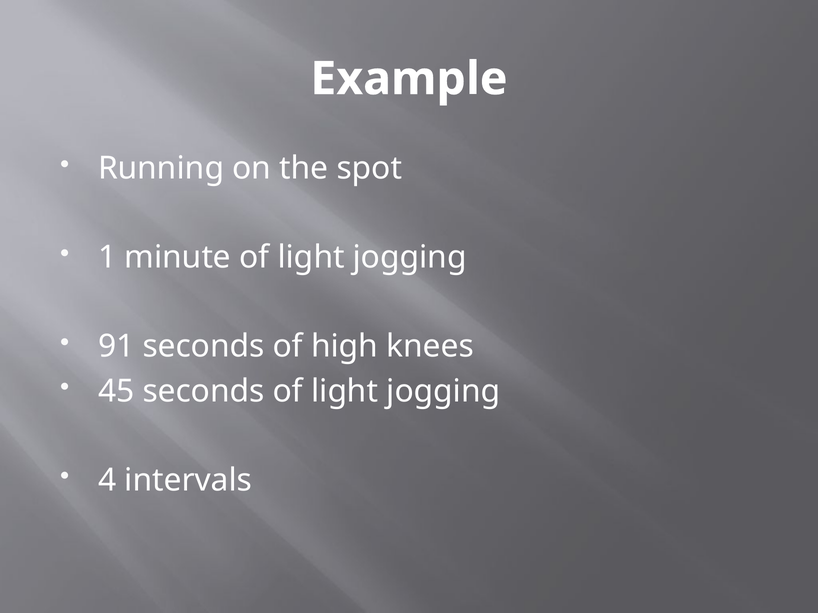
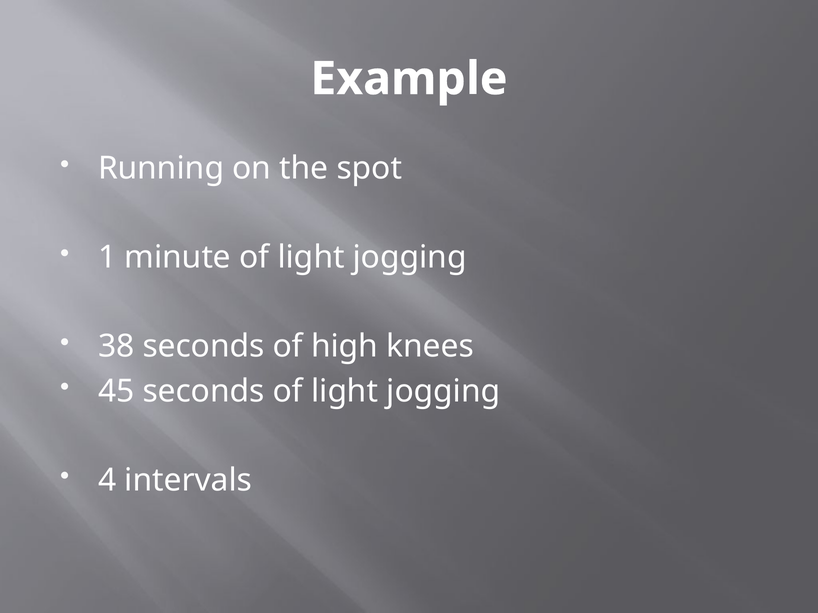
91: 91 -> 38
